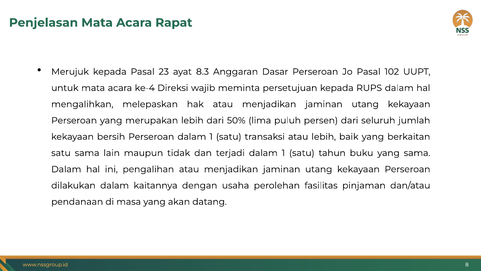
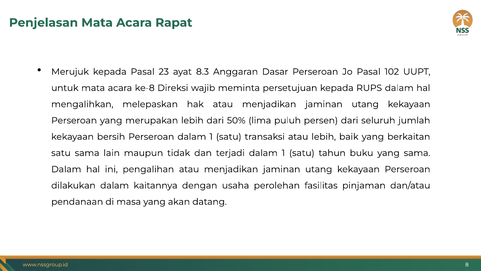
ke-4: ke-4 -> ke-8
